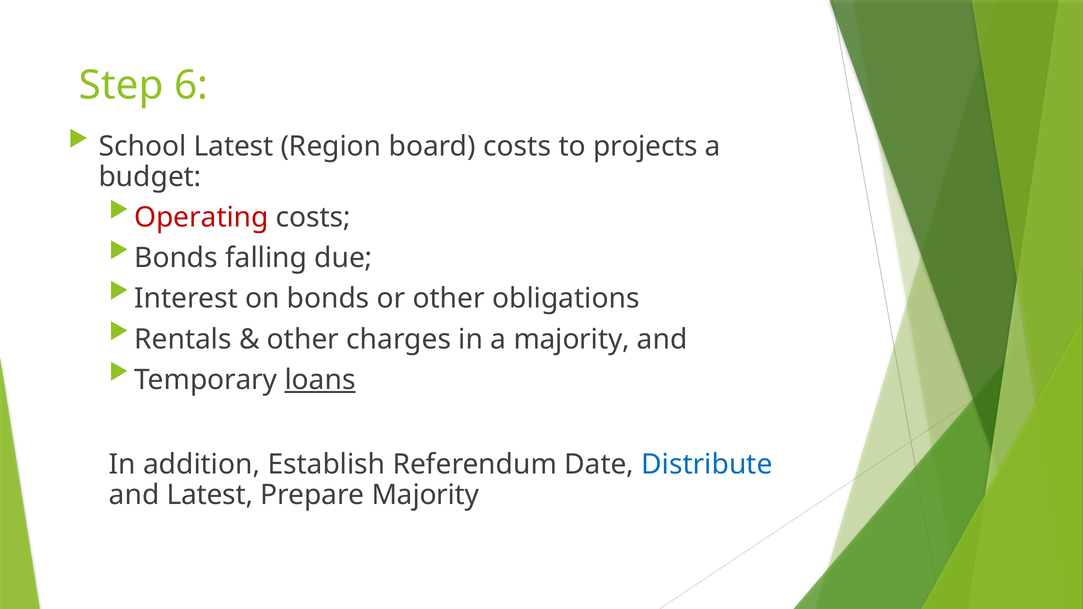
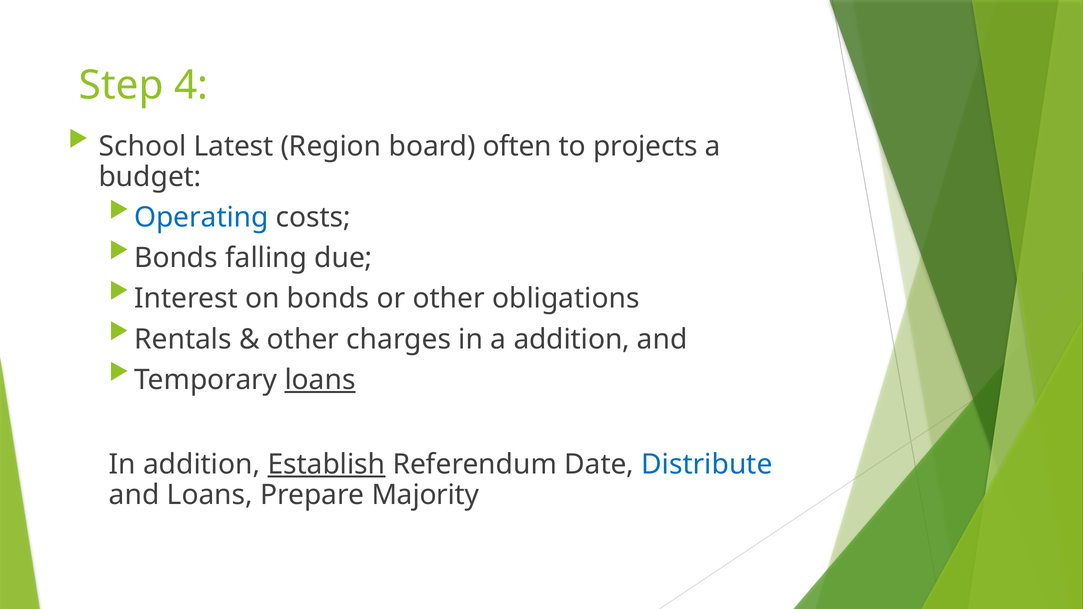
6: 6 -> 4
board costs: costs -> often
Operating colour: red -> blue
a majority: majority -> addition
Establish underline: none -> present
and Latest: Latest -> Loans
